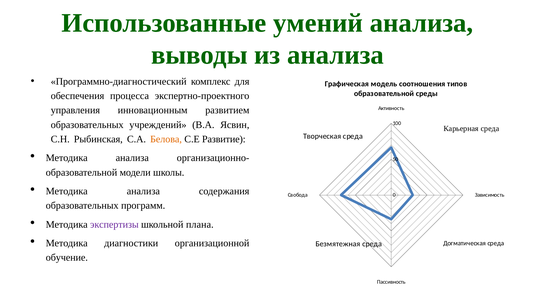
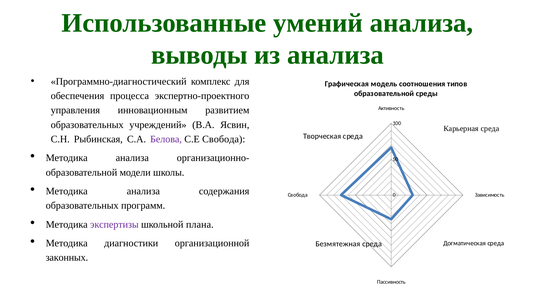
Белова colour: orange -> purple
С.Е Развитие: Развитие -> Свобода
обучение: обучение -> законных
